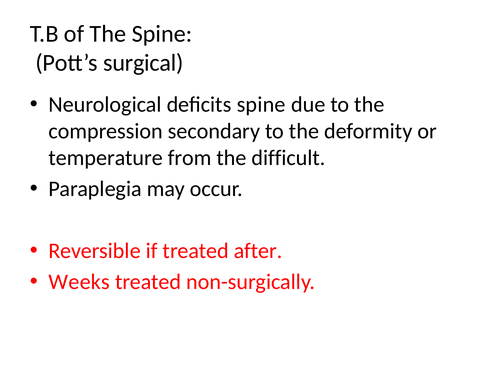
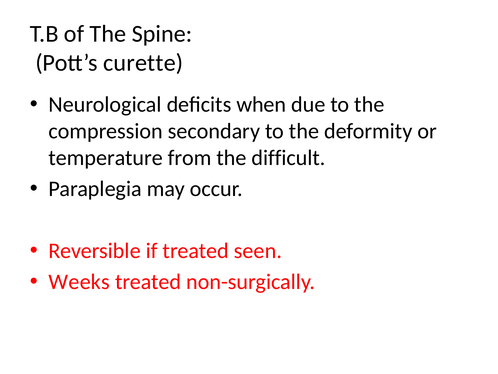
surgical: surgical -> curette
deficits spine: spine -> when
after: after -> seen
